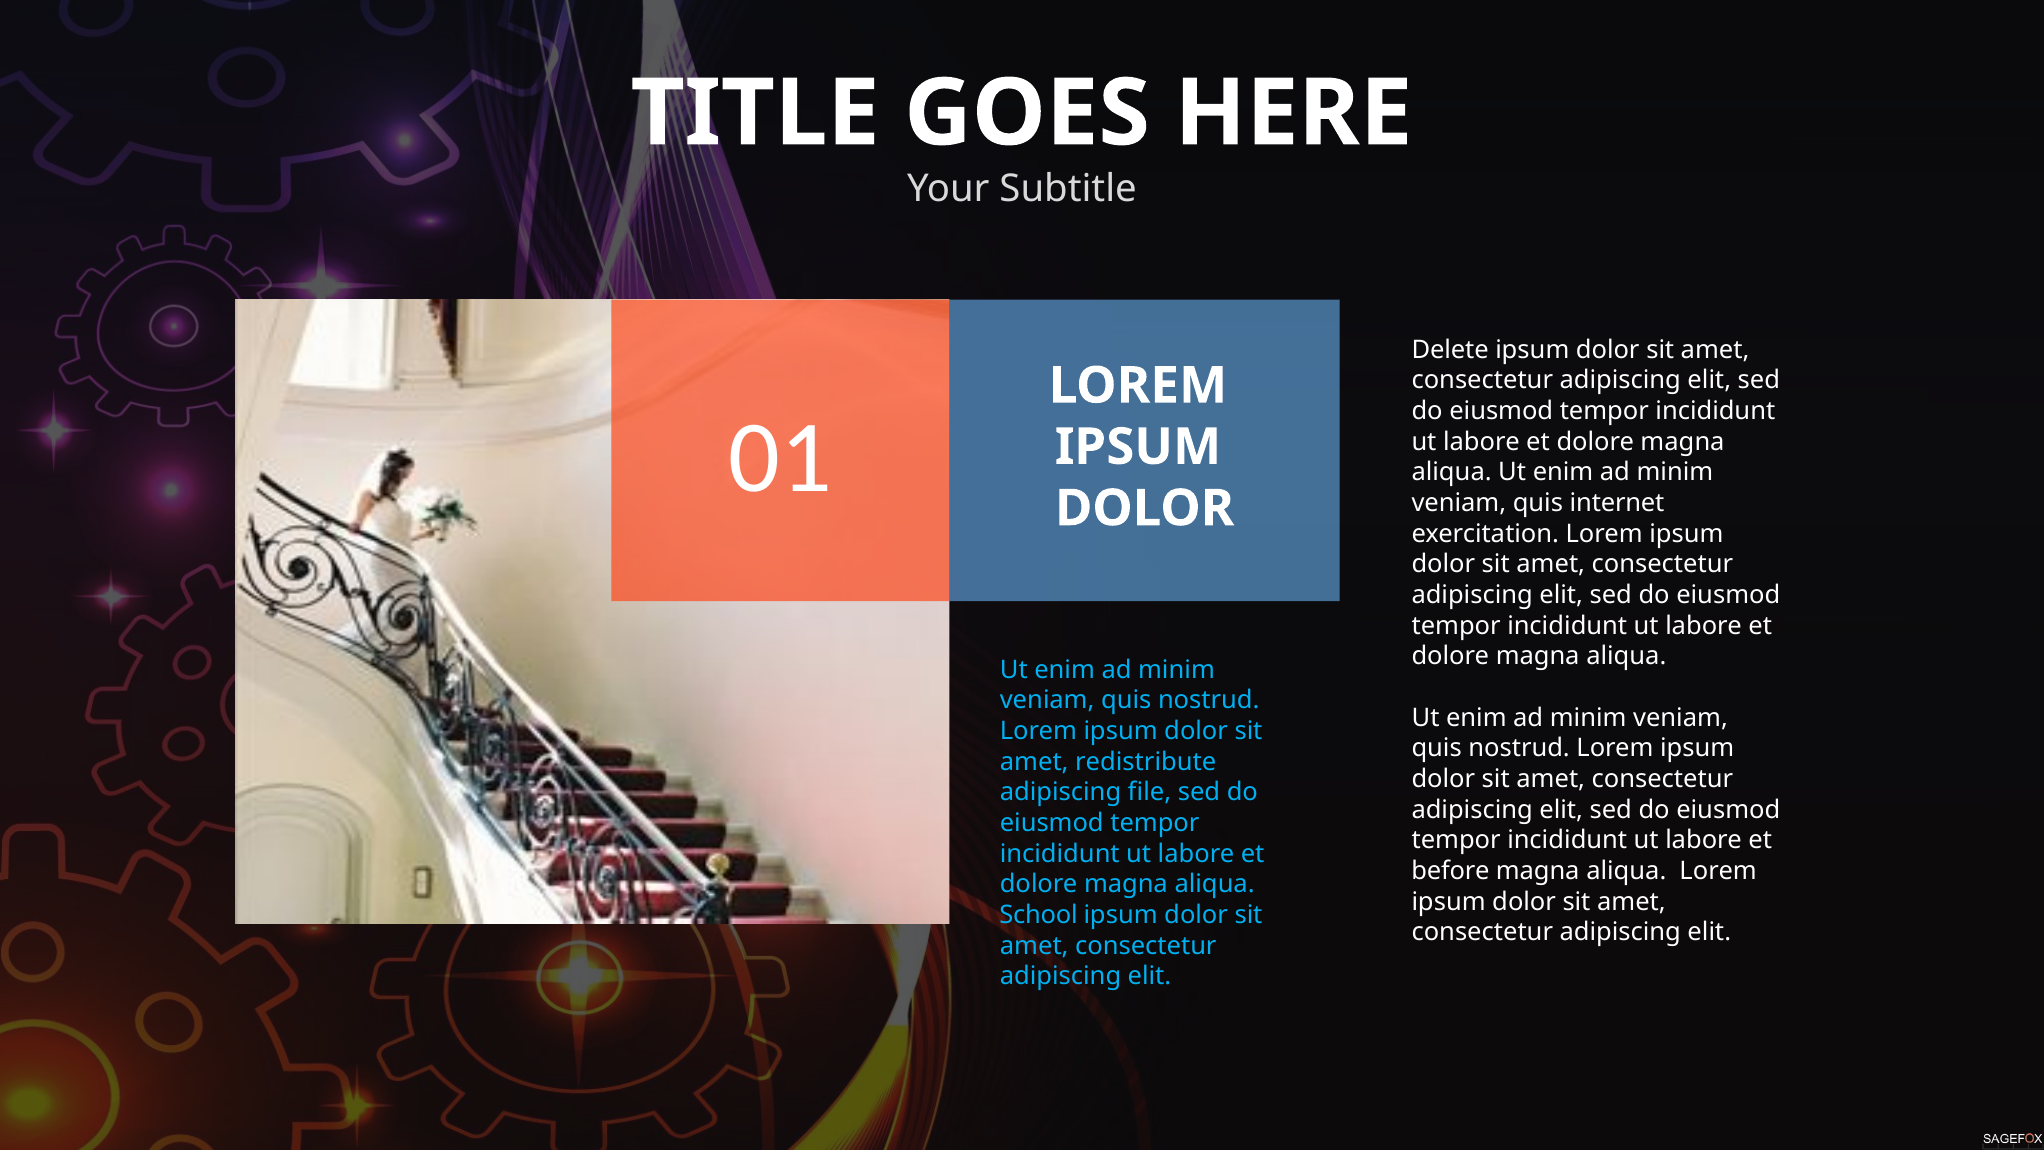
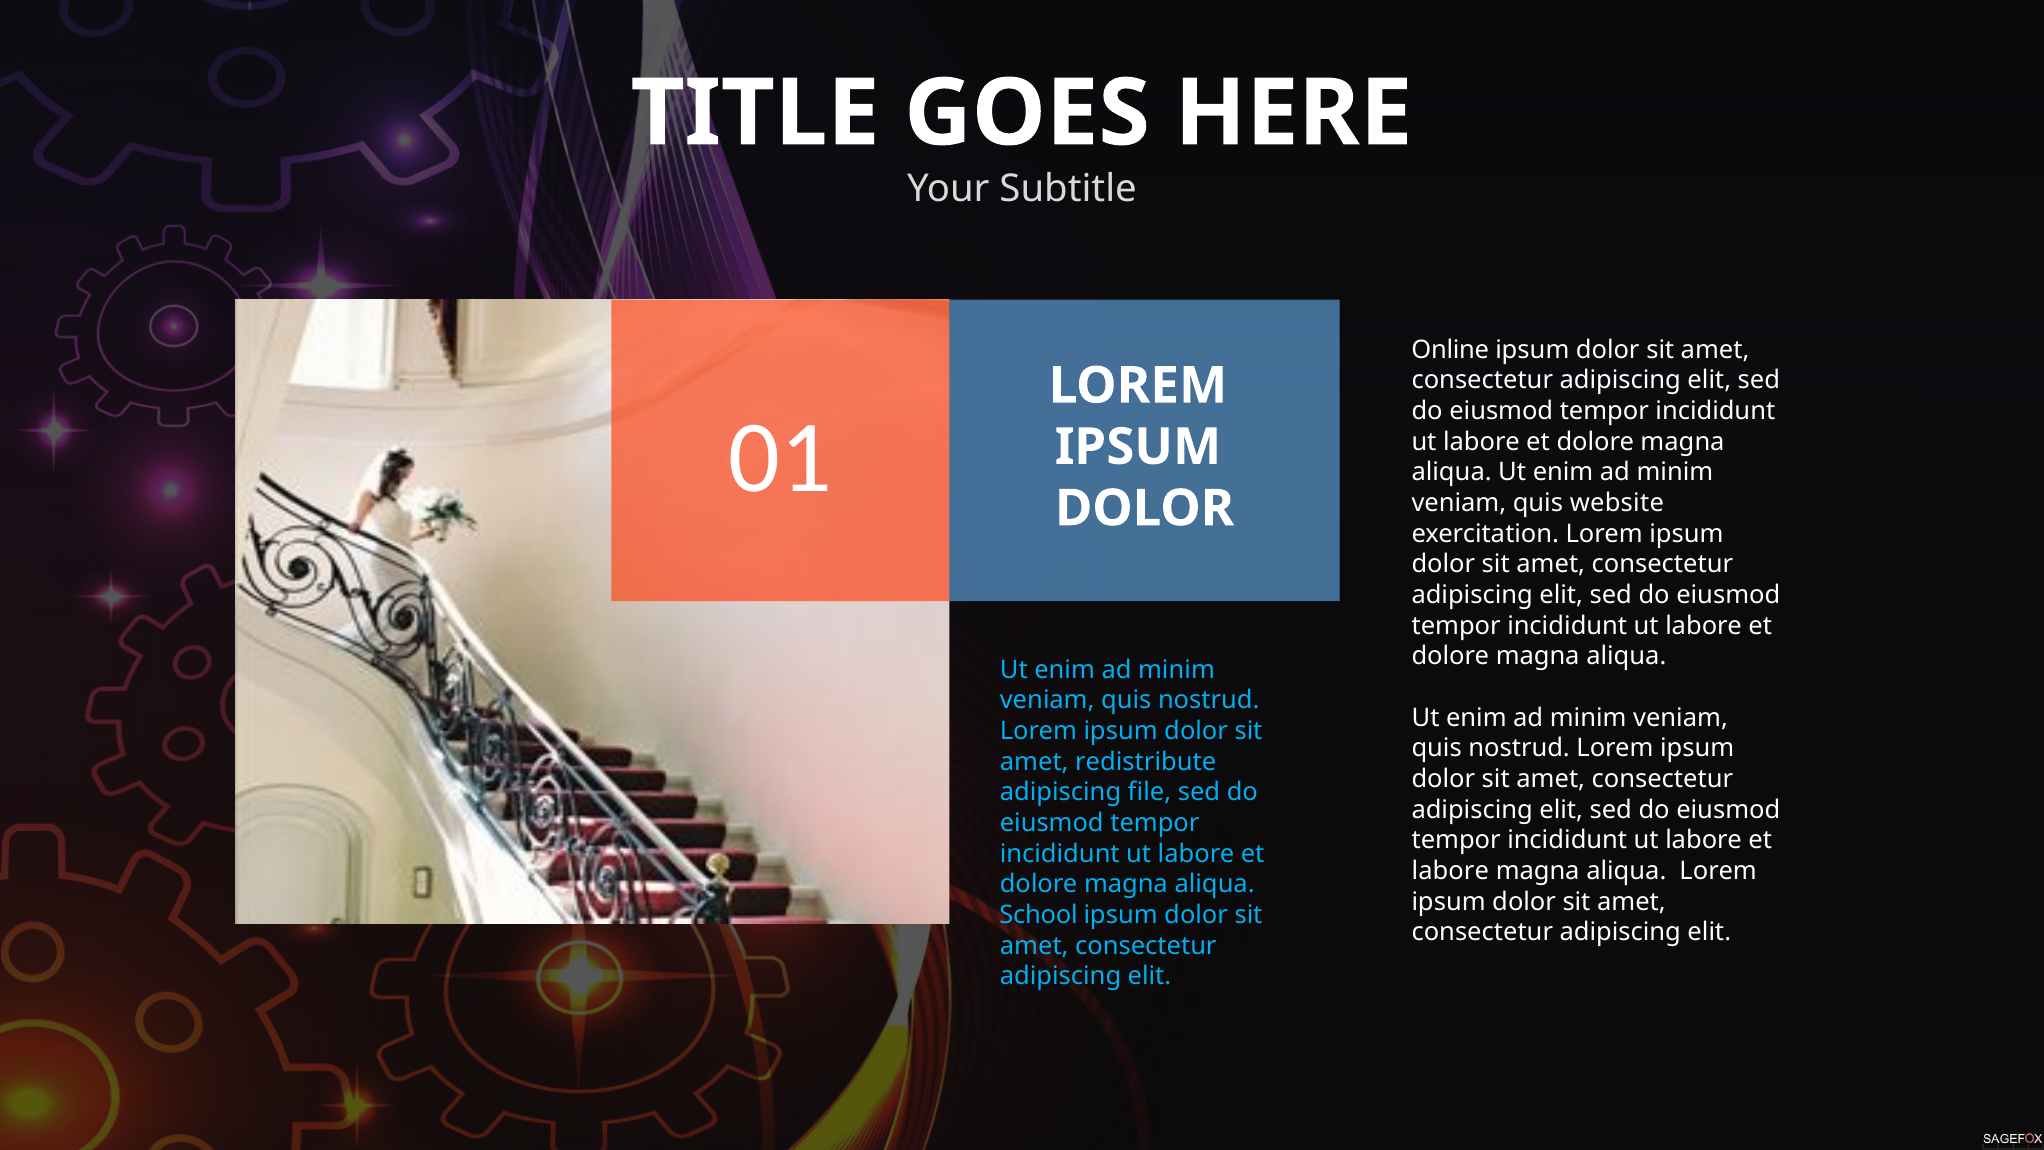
Delete: Delete -> Online
internet: internet -> website
before at (1450, 871): before -> labore
